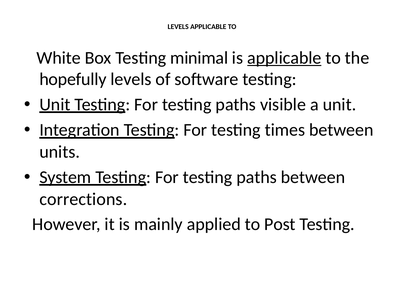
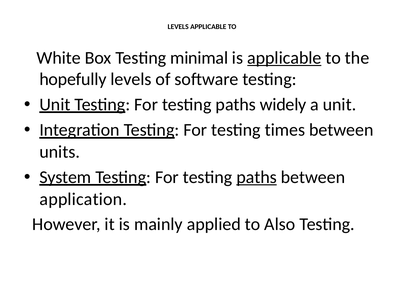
visible: visible -> widely
paths at (257, 177) underline: none -> present
corrections: corrections -> application
Post: Post -> Also
